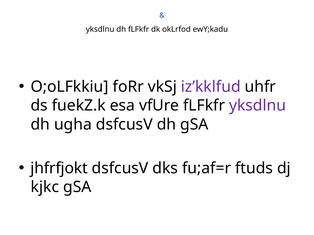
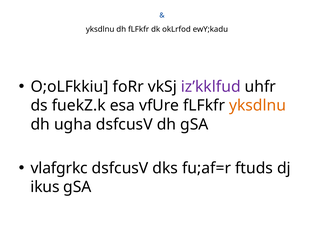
yksdlnu at (258, 106) colour: purple -> orange
jhfrfjokt: jhfrfjokt -> vlafgrkc
kjkc: kjkc -> ikus
